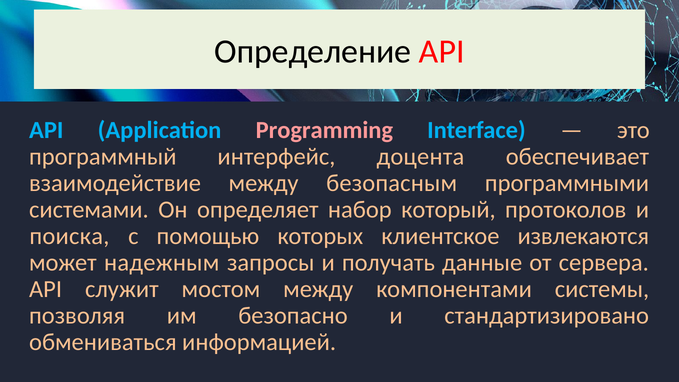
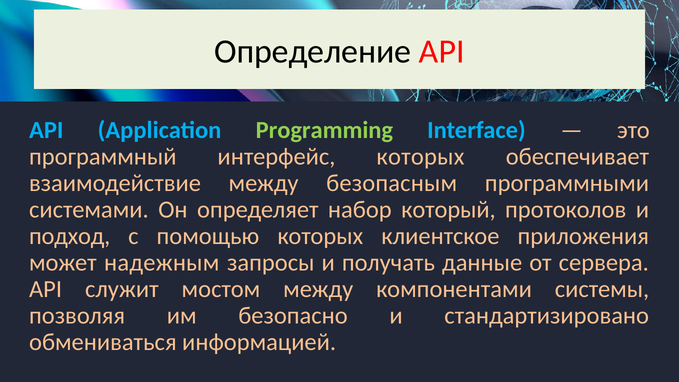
Programming colour: pink -> light green
интерфейс доцента: доцента -> которых
поиска: поиска -> подход
извлекаются: извлекаются -> приложения
